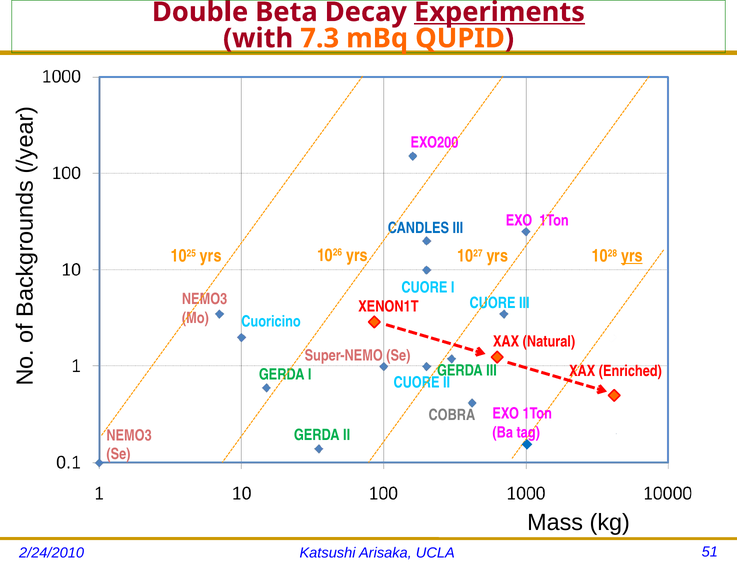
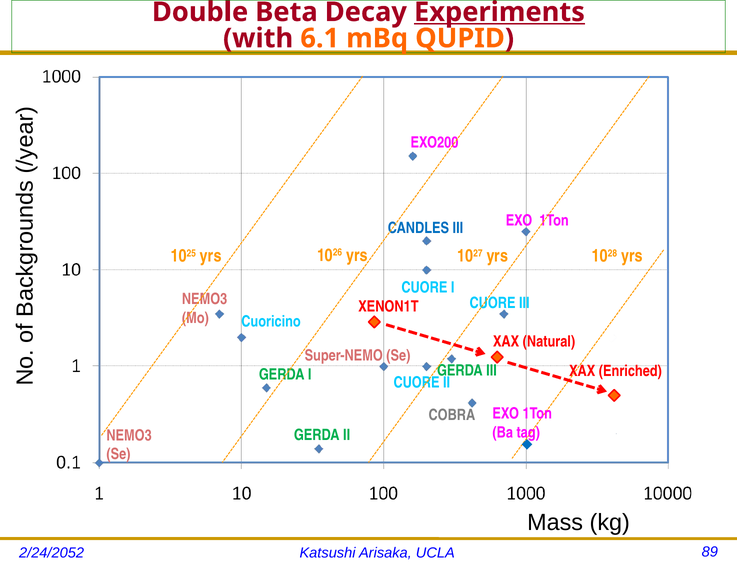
7.3: 7.3 -> 6.1
yrs at (632, 256) underline: present -> none
2/24/2010: 2/24/2010 -> 2/24/2052
51: 51 -> 89
